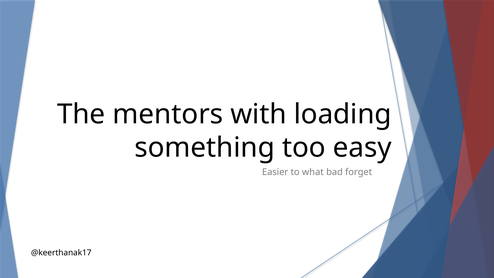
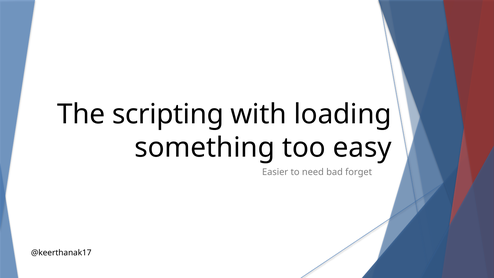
mentors: mentors -> scripting
what: what -> need
